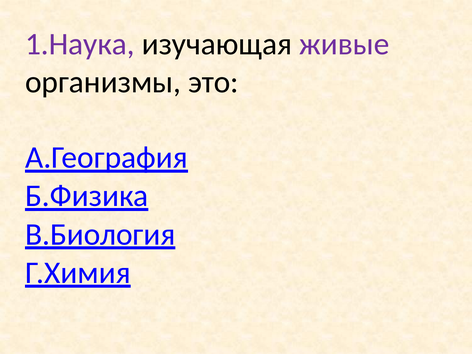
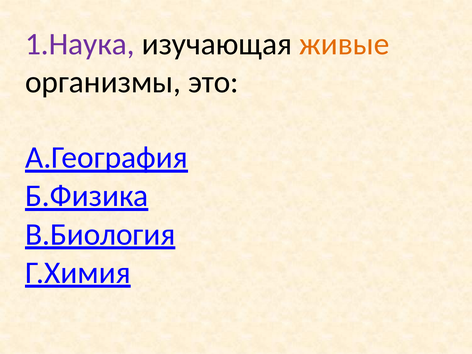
живые colour: purple -> orange
